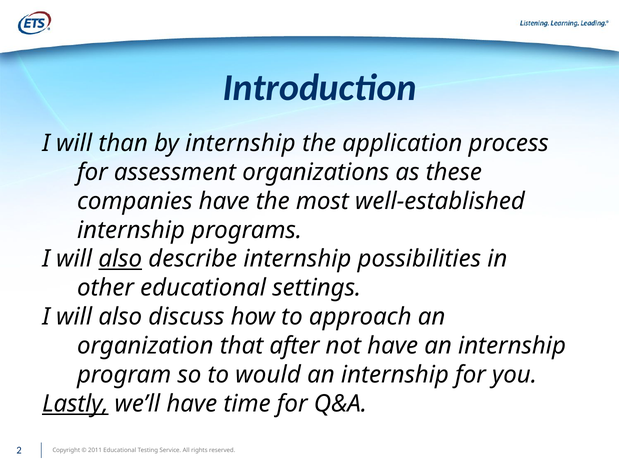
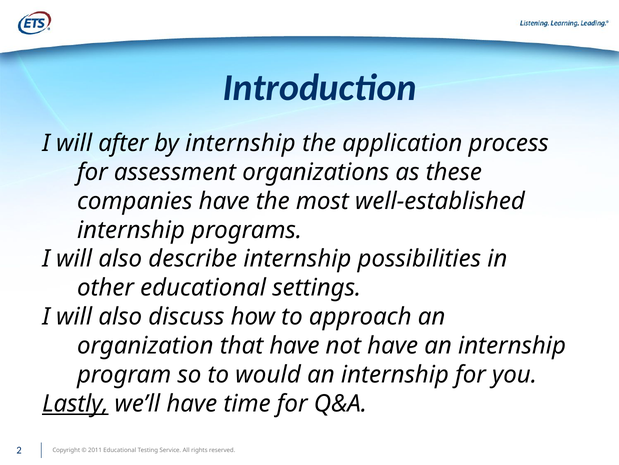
than: than -> after
also at (120, 259) underline: present -> none
that after: after -> have
